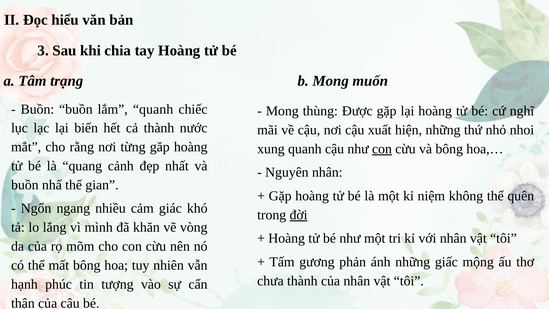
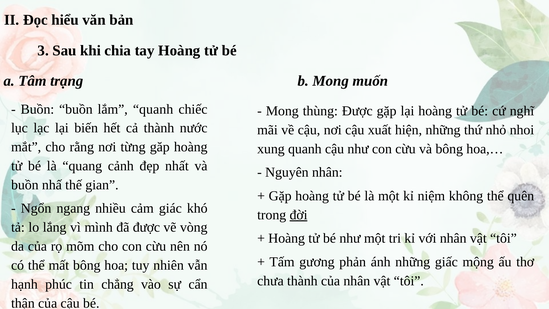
con at (382, 149) underline: present -> none
đã khăn: khăn -> được
tượng: tượng -> chẳng
